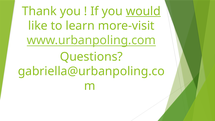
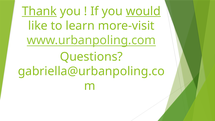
Thank underline: none -> present
